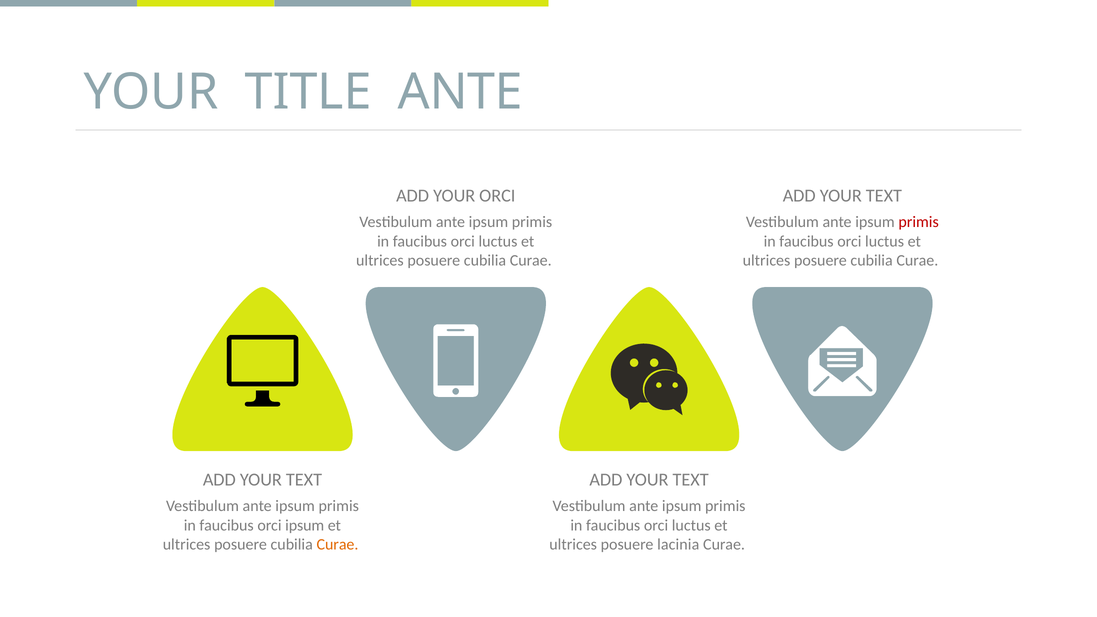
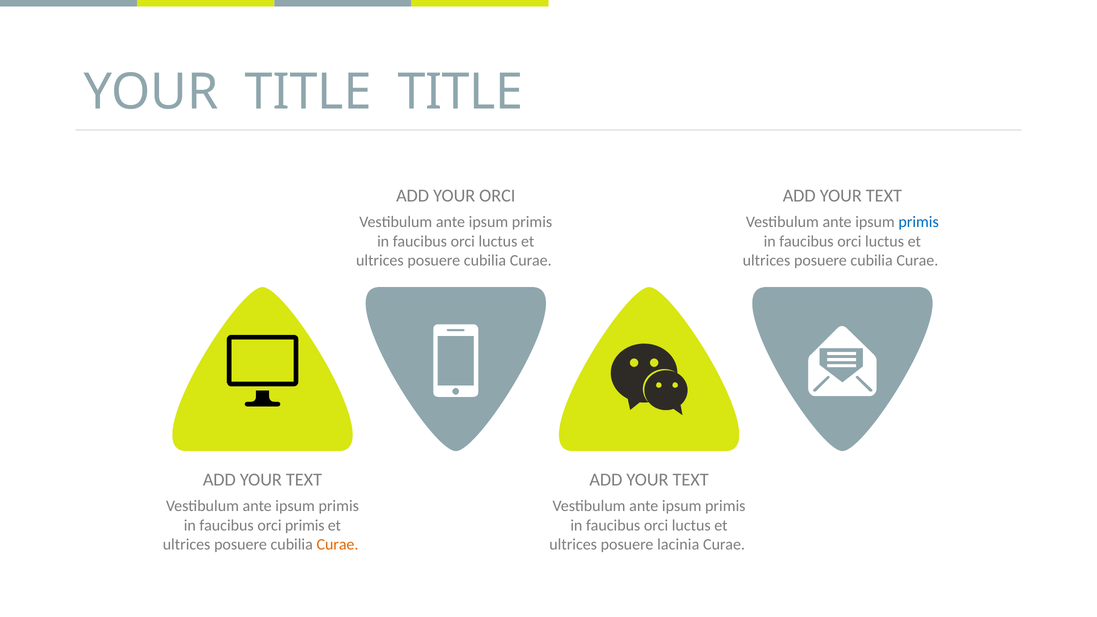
TITLE ANTE: ANTE -> TITLE
primis at (919, 222) colour: red -> blue
orci ipsum: ipsum -> primis
